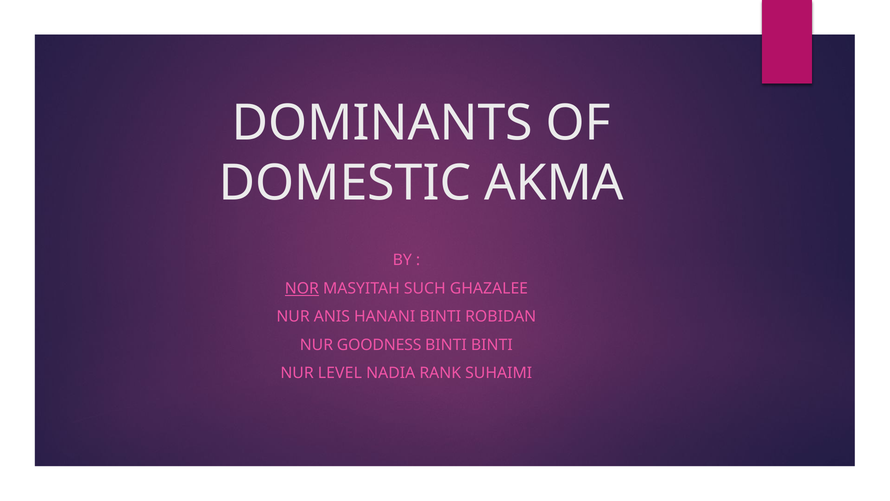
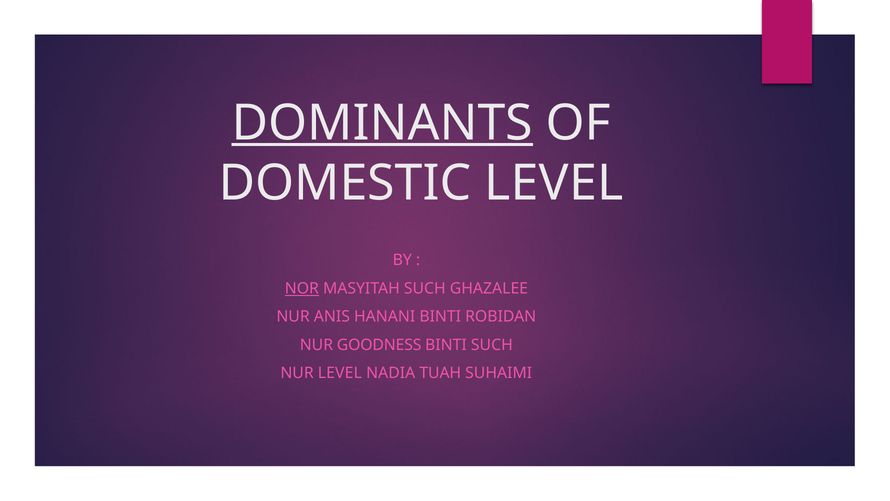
DOMINANTS underline: none -> present
DOMESTIC AKMA: AKMA -> LEVEL
BINTI BINTI: BINTI -> SUCH
RANK: RANK -> TUAH
